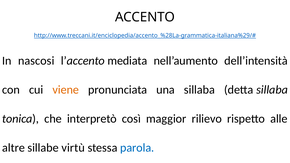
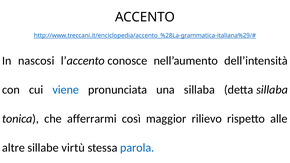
mediata: mediata -> conosce
viene colour: orange -> blue
interpretò: interpretò -> afferrarmi
